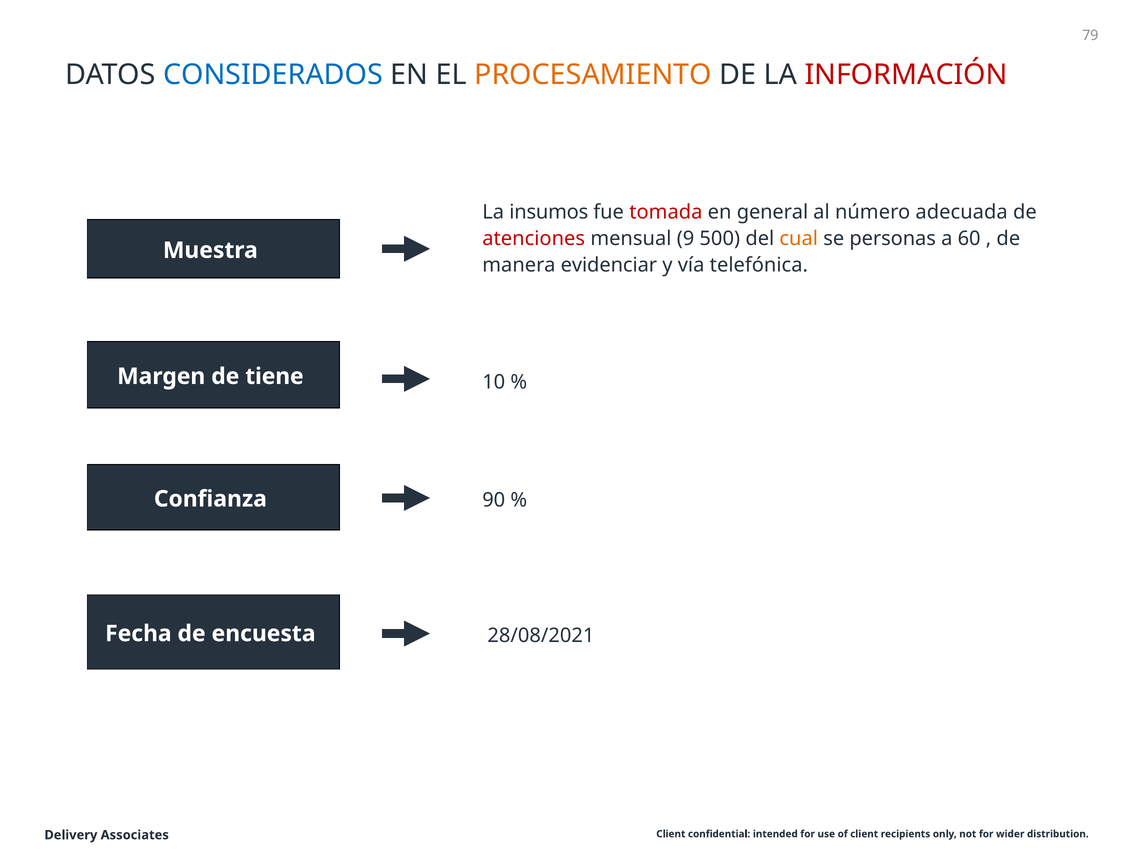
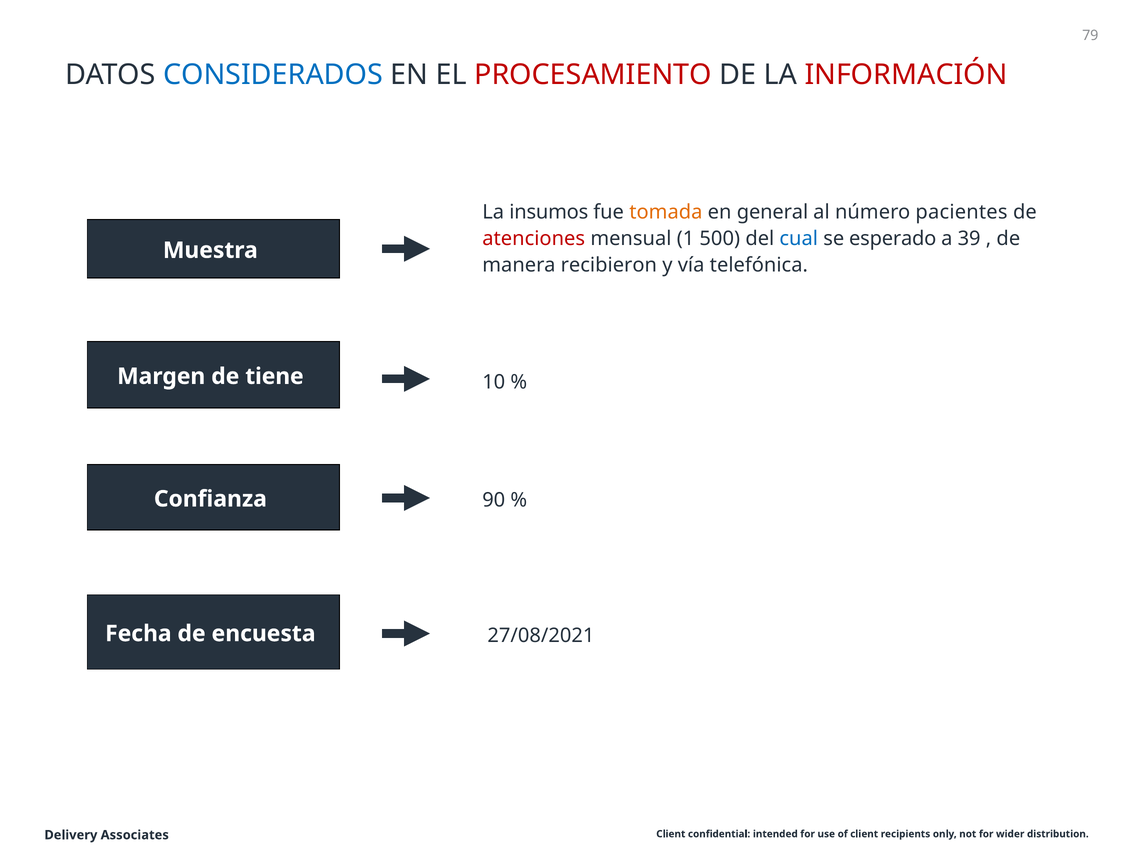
PROCESAMIENTO colour: orange -> red
tomada colour: red -> orange
adecuada: adecuada -> pacientes
9: 9 -> 1
cual colour: orange -> blue
personas: personas -> esperado
60: 60 -> 39
evidenciar: evidenciar -> recibieron
28/08/2021: 28/08/2021 -> 27/08/2021
